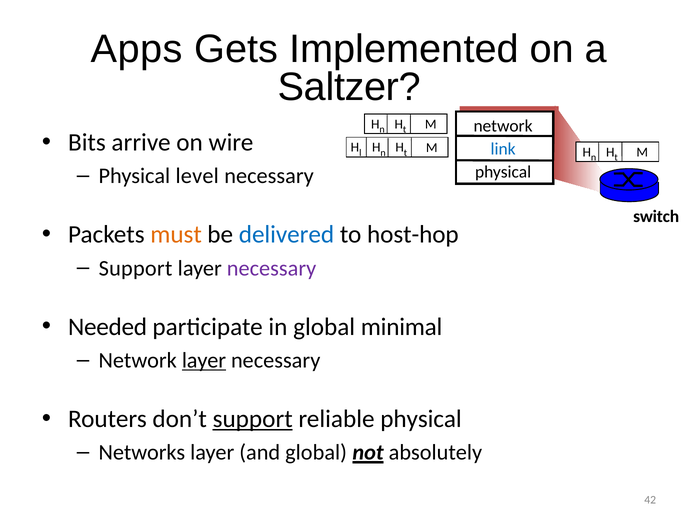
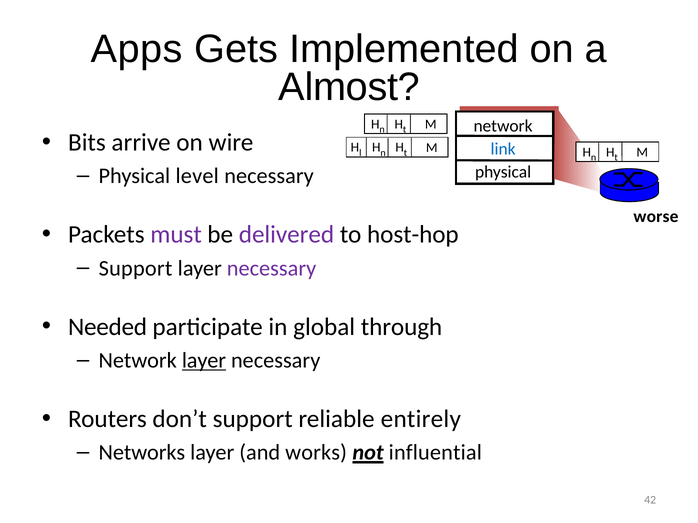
Saltzer: Saltzer -> Almost
switch: switch -> worse
must colour: orange -> purple
delivered colour: blue -> purple
minimal: minimal -> through
support at (253, 419) underline: present -> none
reliable physical: physical -> entirely
and global: global -> works
absolutely: absolutely -> influential
